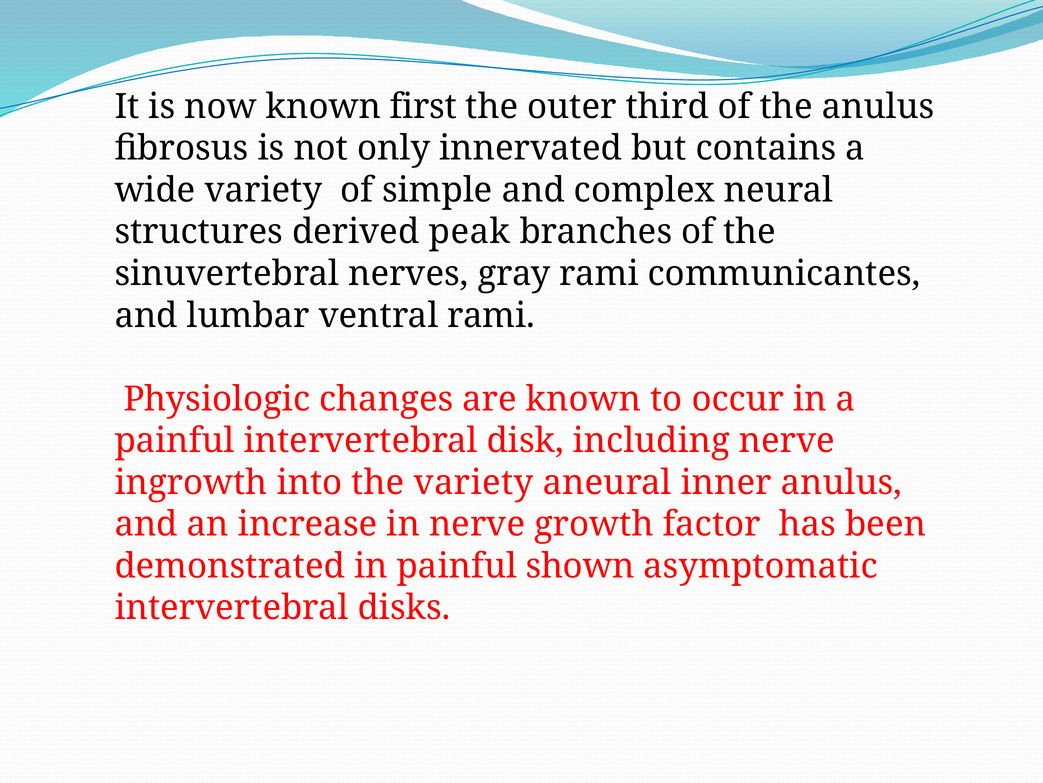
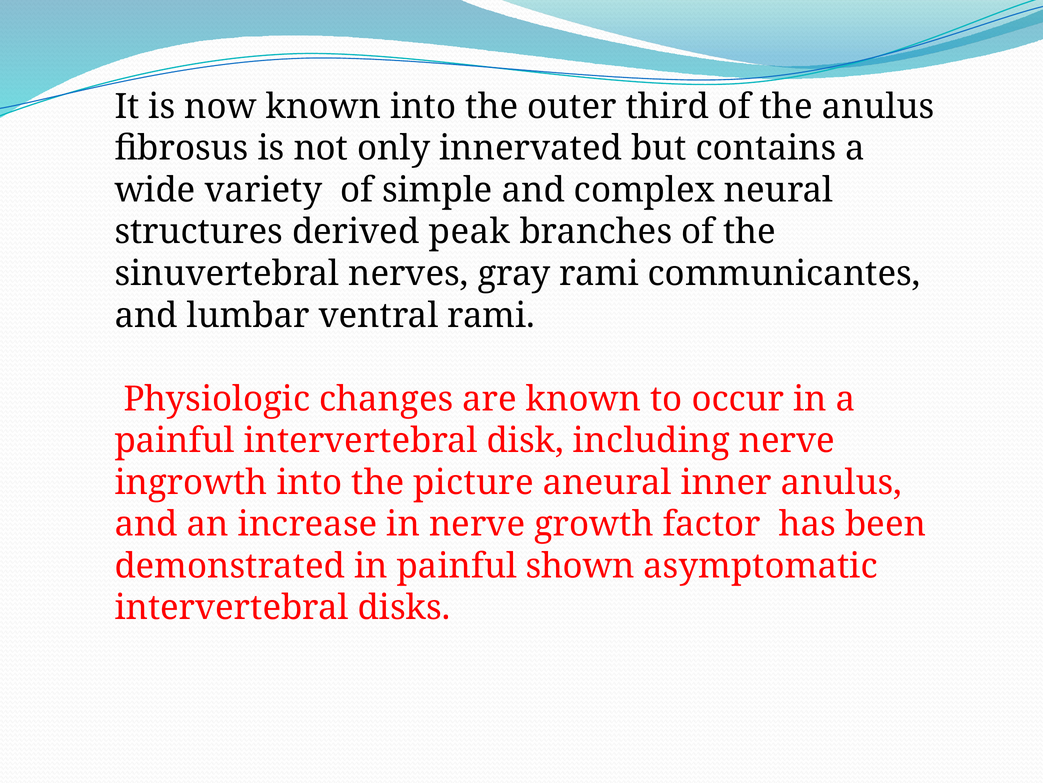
known first: first -> into
the variety: variety -> picture
